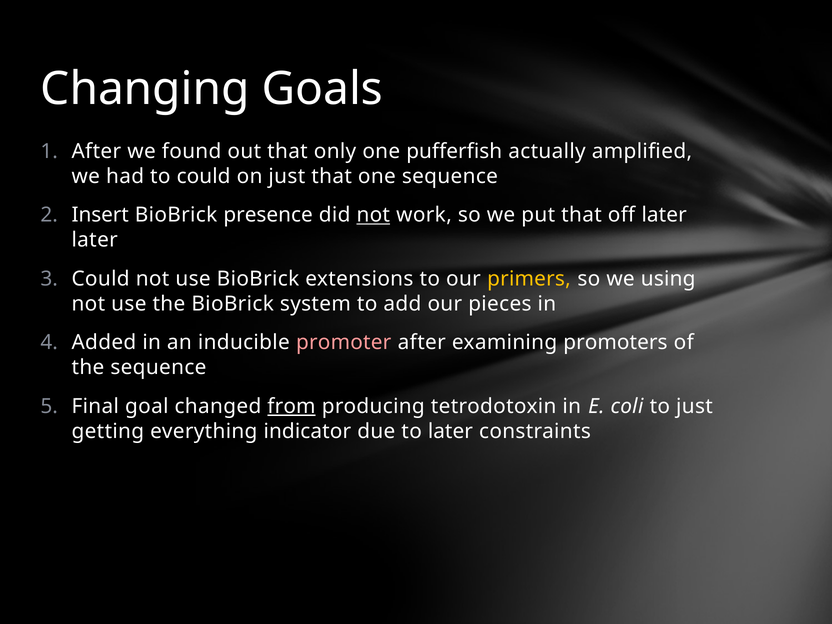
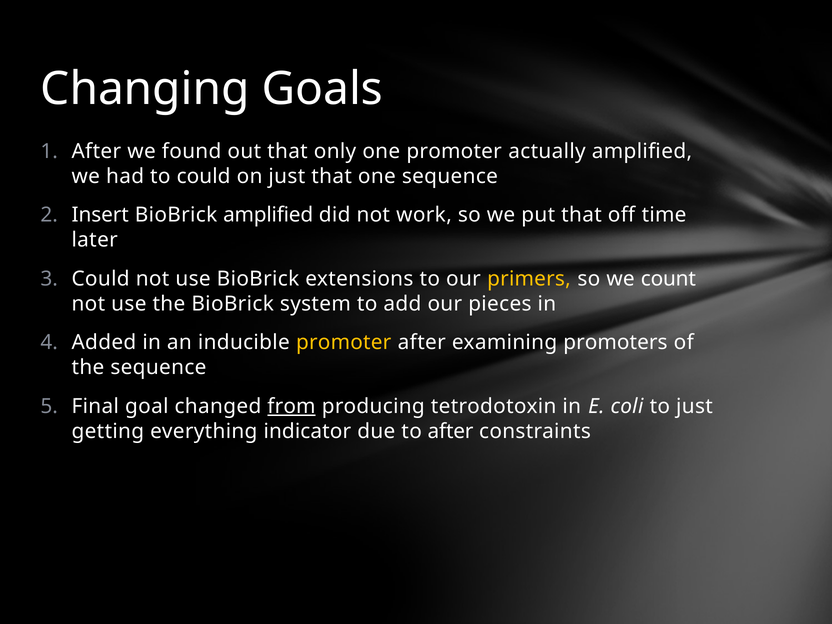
one pufferfish: pufferfish -> promoter
BioBrick presence: presence -> amplified
not at (373, 215) underline: present -> none
off later: later -> time
using: using -> count
promoter at (344, 343) colour: pink -> yellow
to later: later -> after
